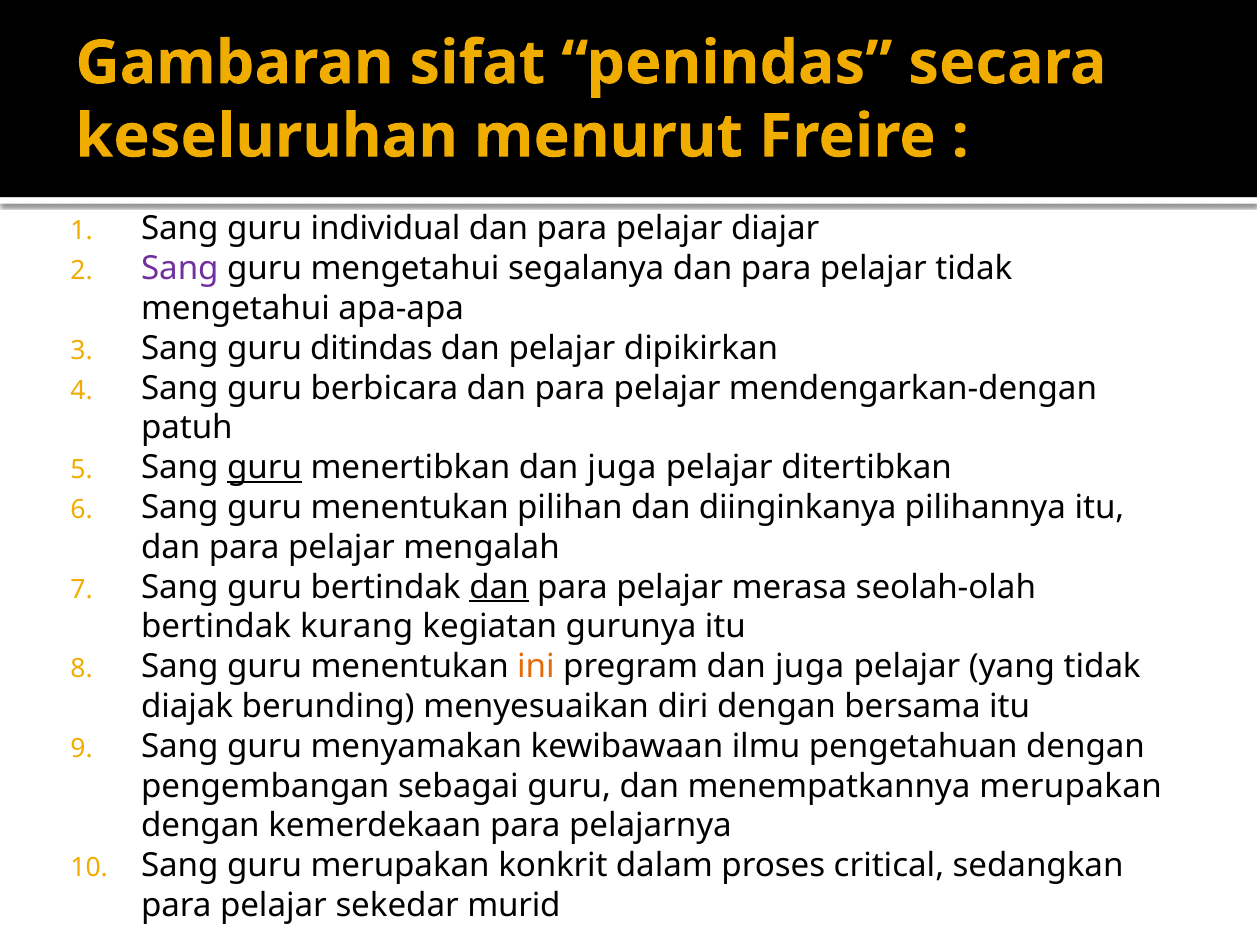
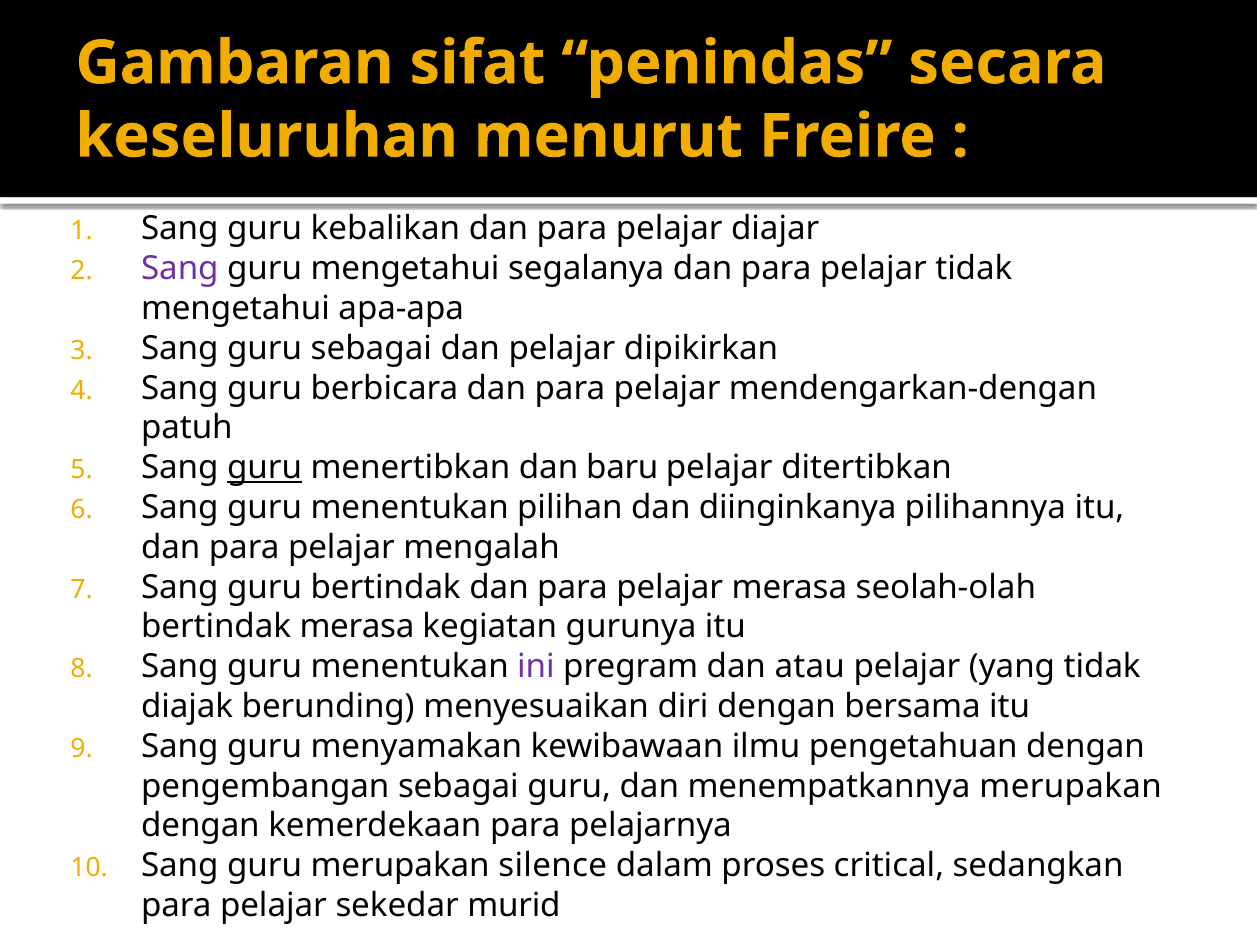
individual: individual -> kebalikan
guru ditindas: ditindas -> sebagai
menertibkan dan juga: juga -> baru
dan at (499, 587) underline: present -> none
bertindak kurang: kurang -> merasa
ini colour: orange -> purple
pregram dan juga: juga -> atau
konkrit: konkrit -> silence
